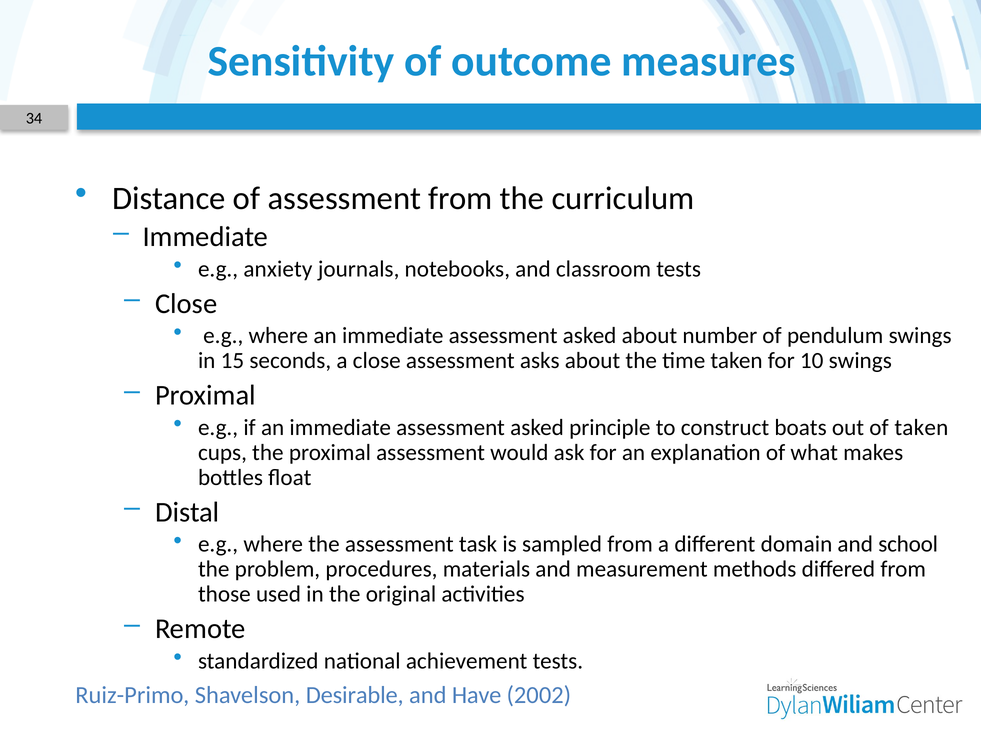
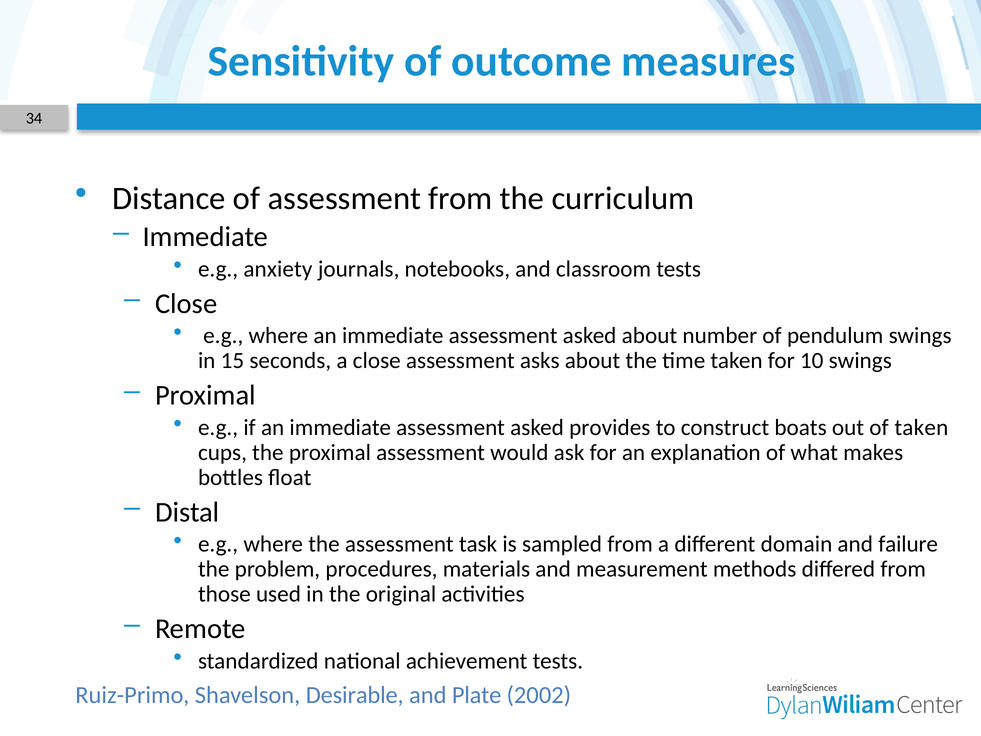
principle: principle -> provides
school: school -> failure
Have: Have -> Plate
